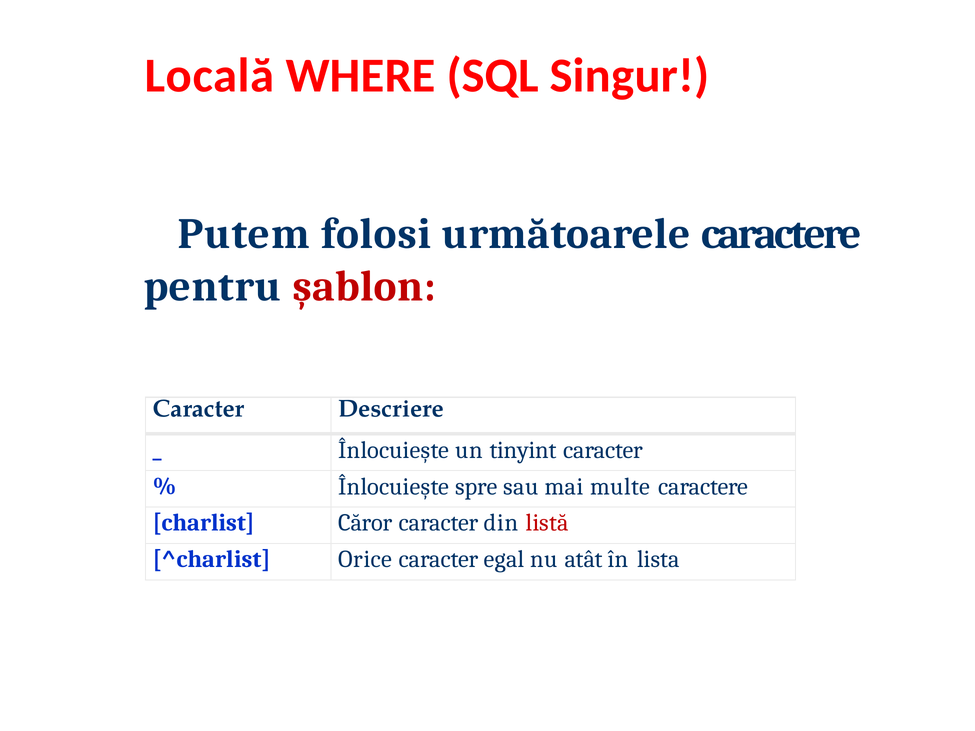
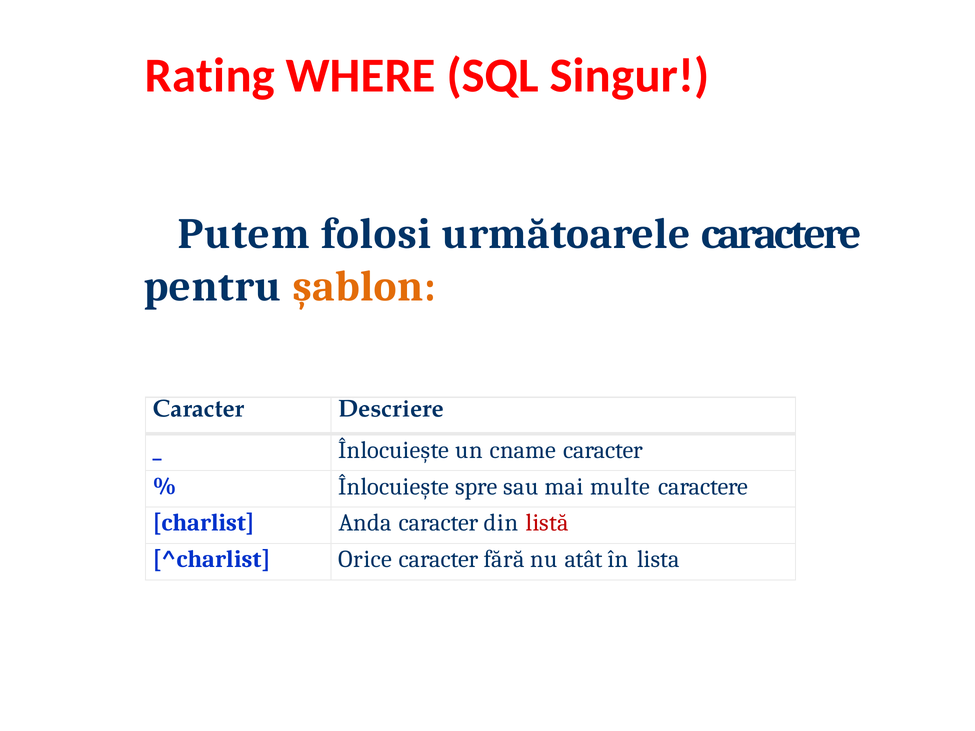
Locală: Locală -> Rating
șablon colour: red -> orange
tinyint: tinyint -> cname
Căror: Căror -> Anda
egal: egal -> fără
